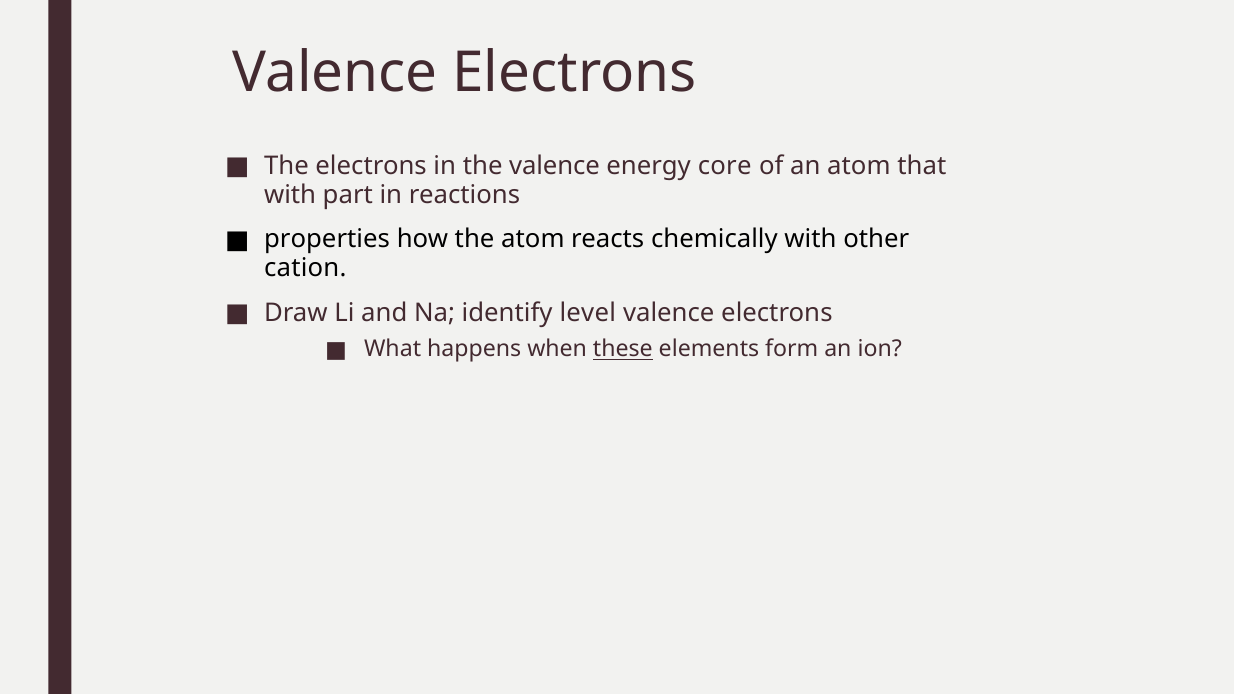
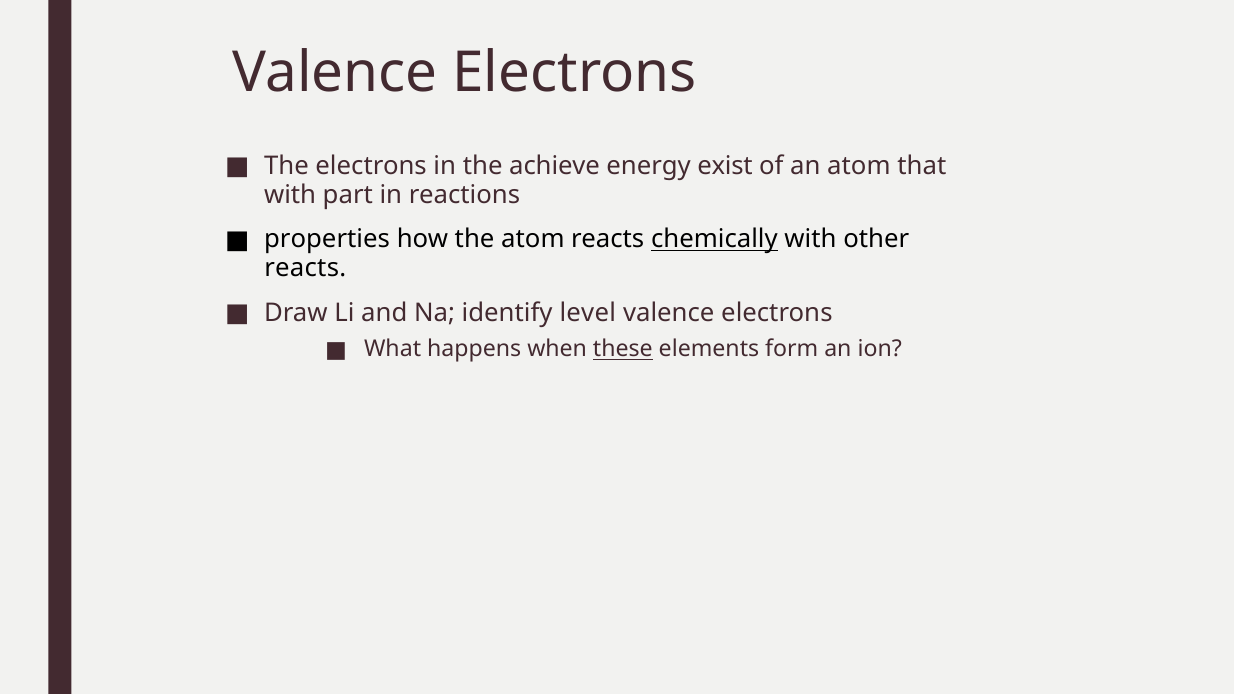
the valence: valence -> achieve
core: core -> exist
chemically underline: none -> present
cation at (305, 268): cation -> reacts
